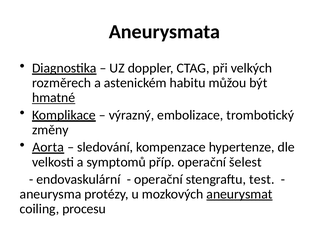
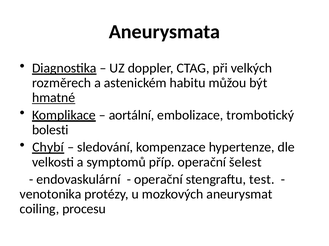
výrazný: výrazný -> aortální
změny: změny -> bolesti
Aorta: Aorta -> Chybí
aneurysma: aneurysma -> venotonika
aneurysmat underline: present -> none
